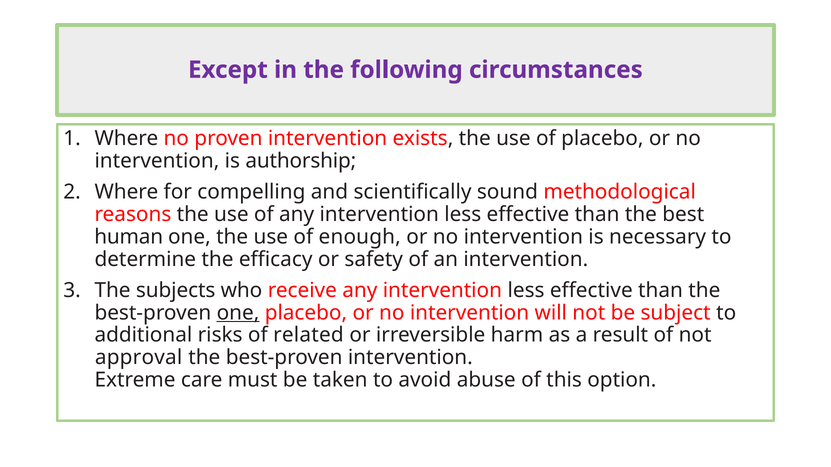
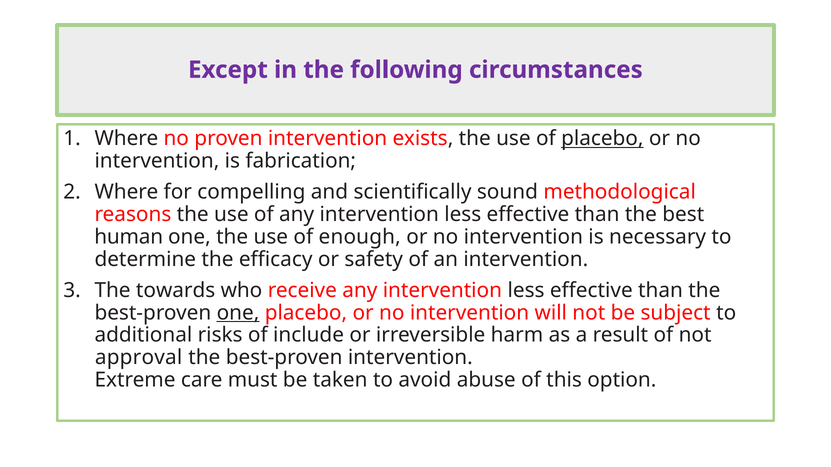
placebo at (602, 139) underline: none -> present
authorship: authorship -> fabrication
subjects: subjects -> towards
related: related -> include
